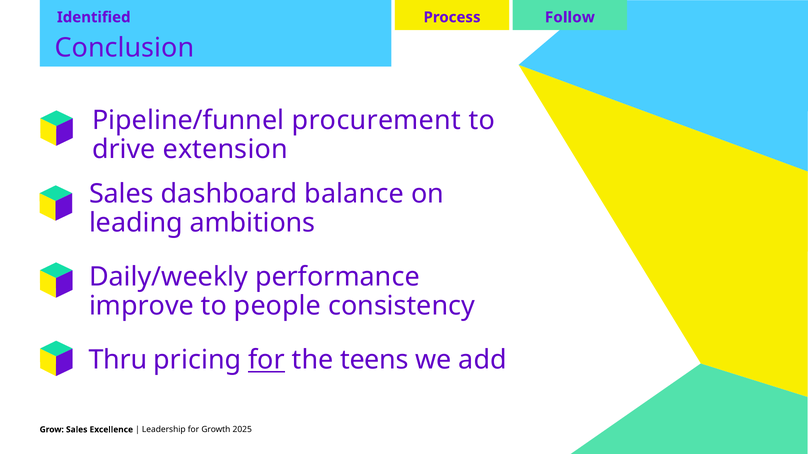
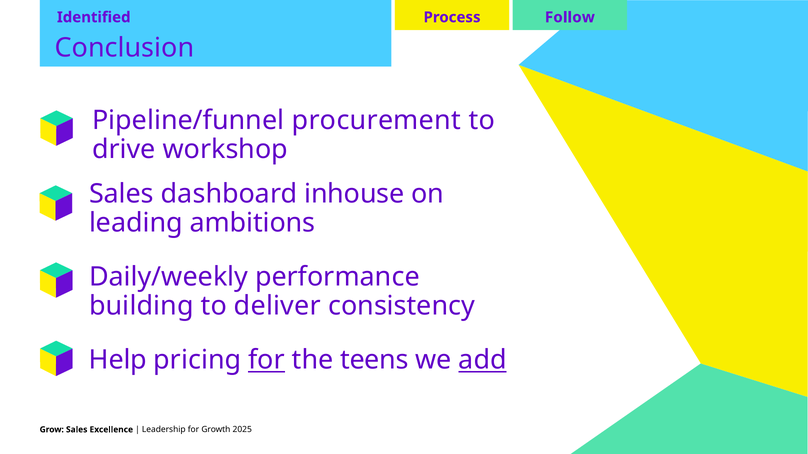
extension: extension -> workshop
balance: balance -> inhouse
improve: improve -> building
people: people -> deliver
Thru: Thru -> Help
add underline: none -> present
